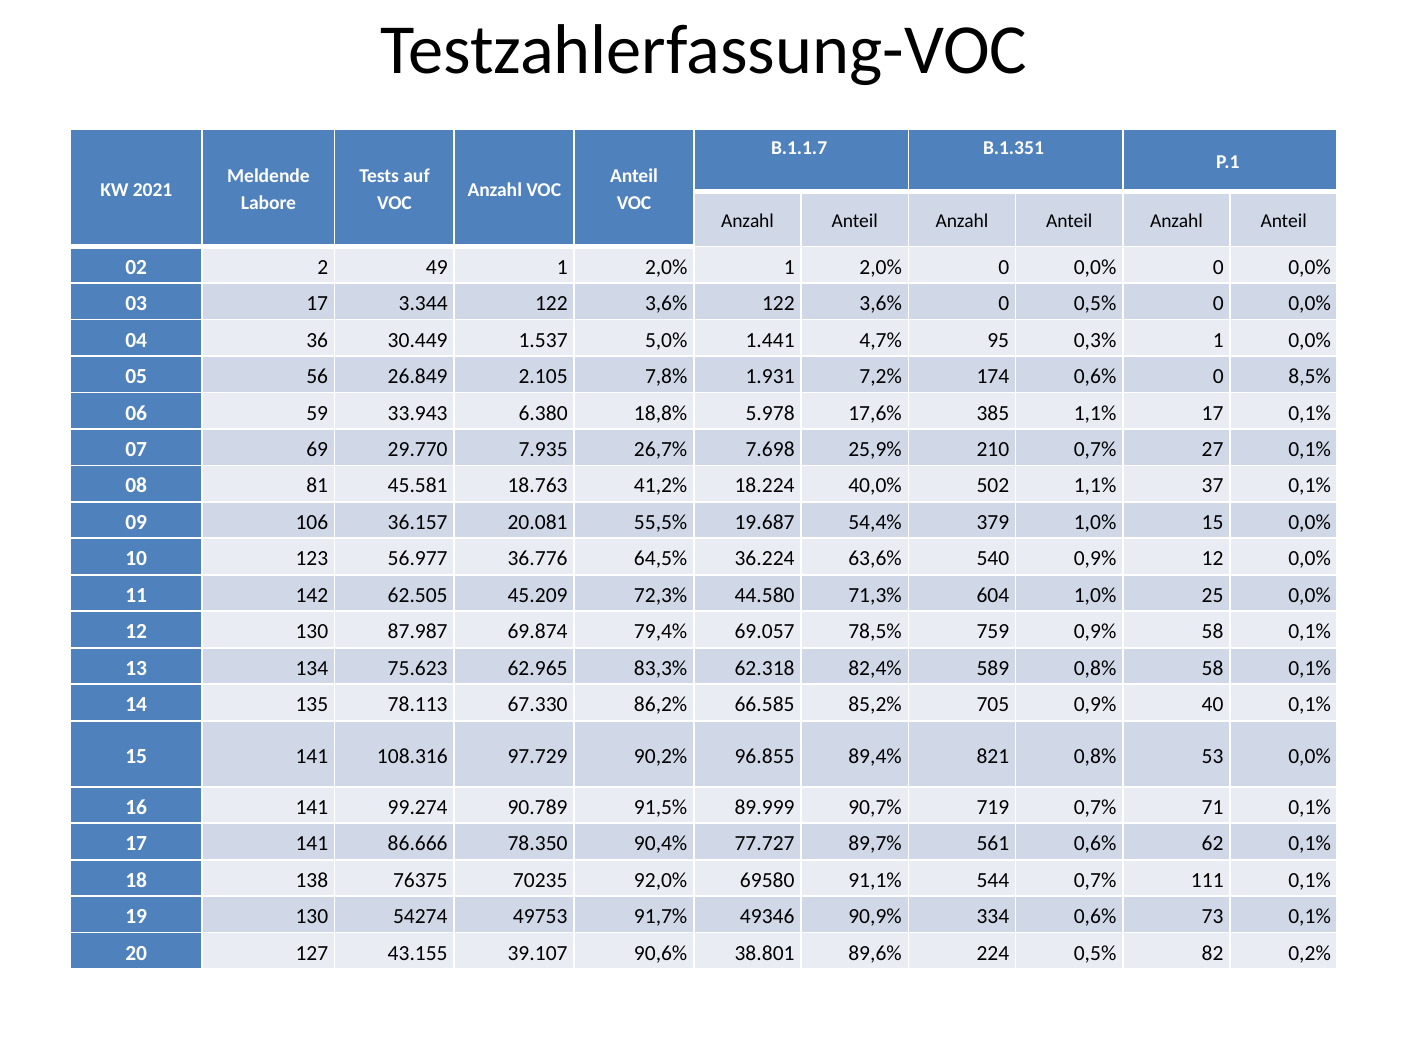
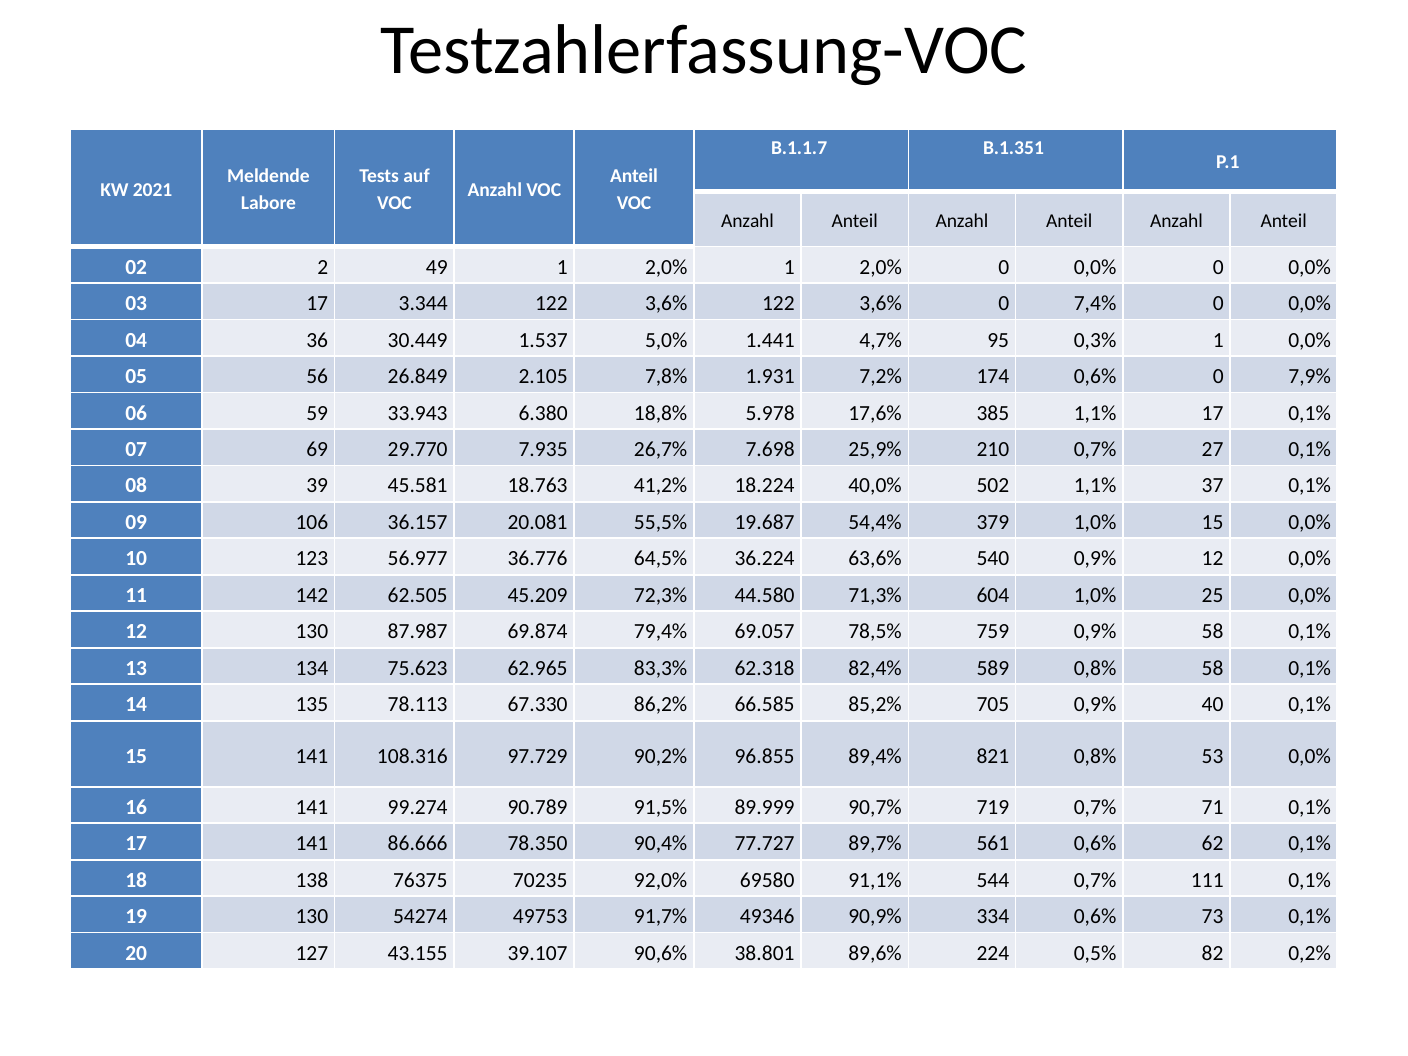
0 0,5%: 0,5% -> 7,4%
8,5%: 8,5% -> 7,9%
81: 81 -> 39
